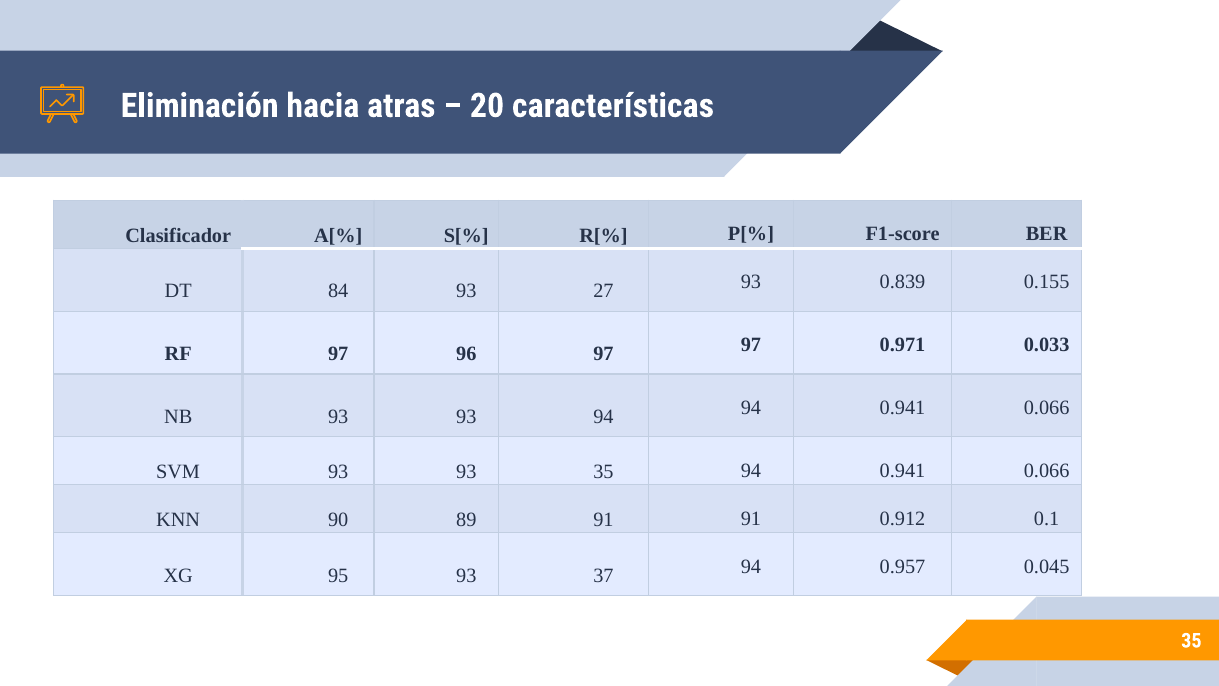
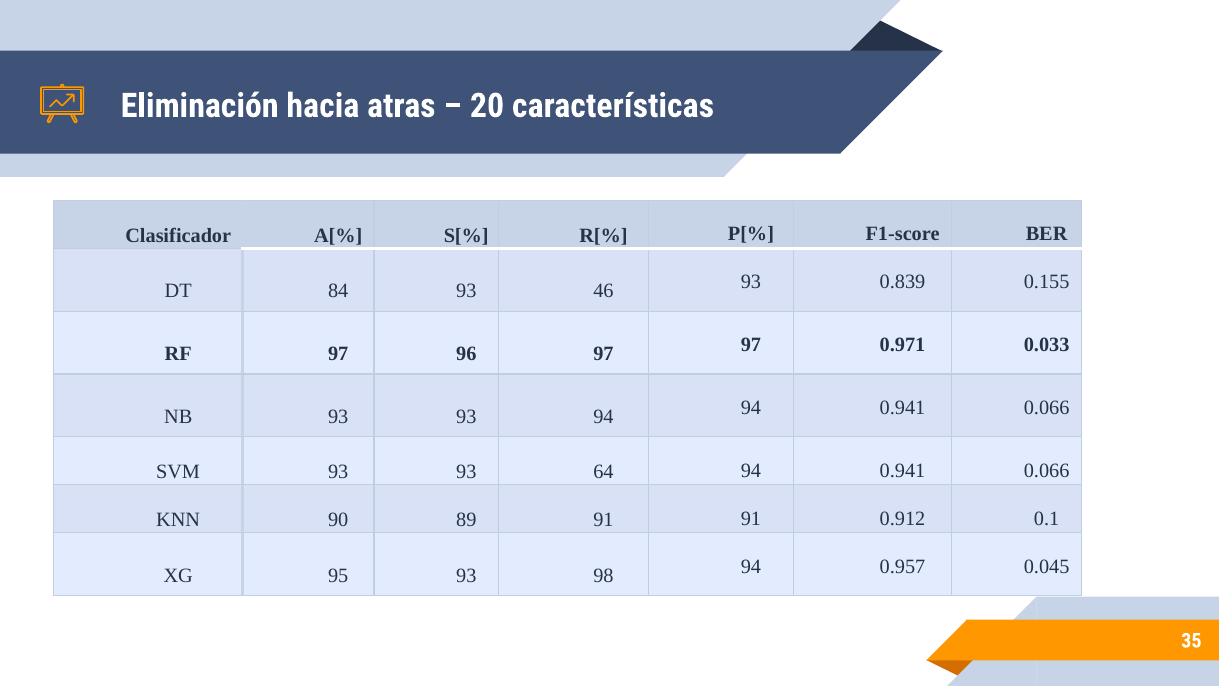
27: 27 -> 46
93 35: 35 -> 64
37: 37 -> 98
